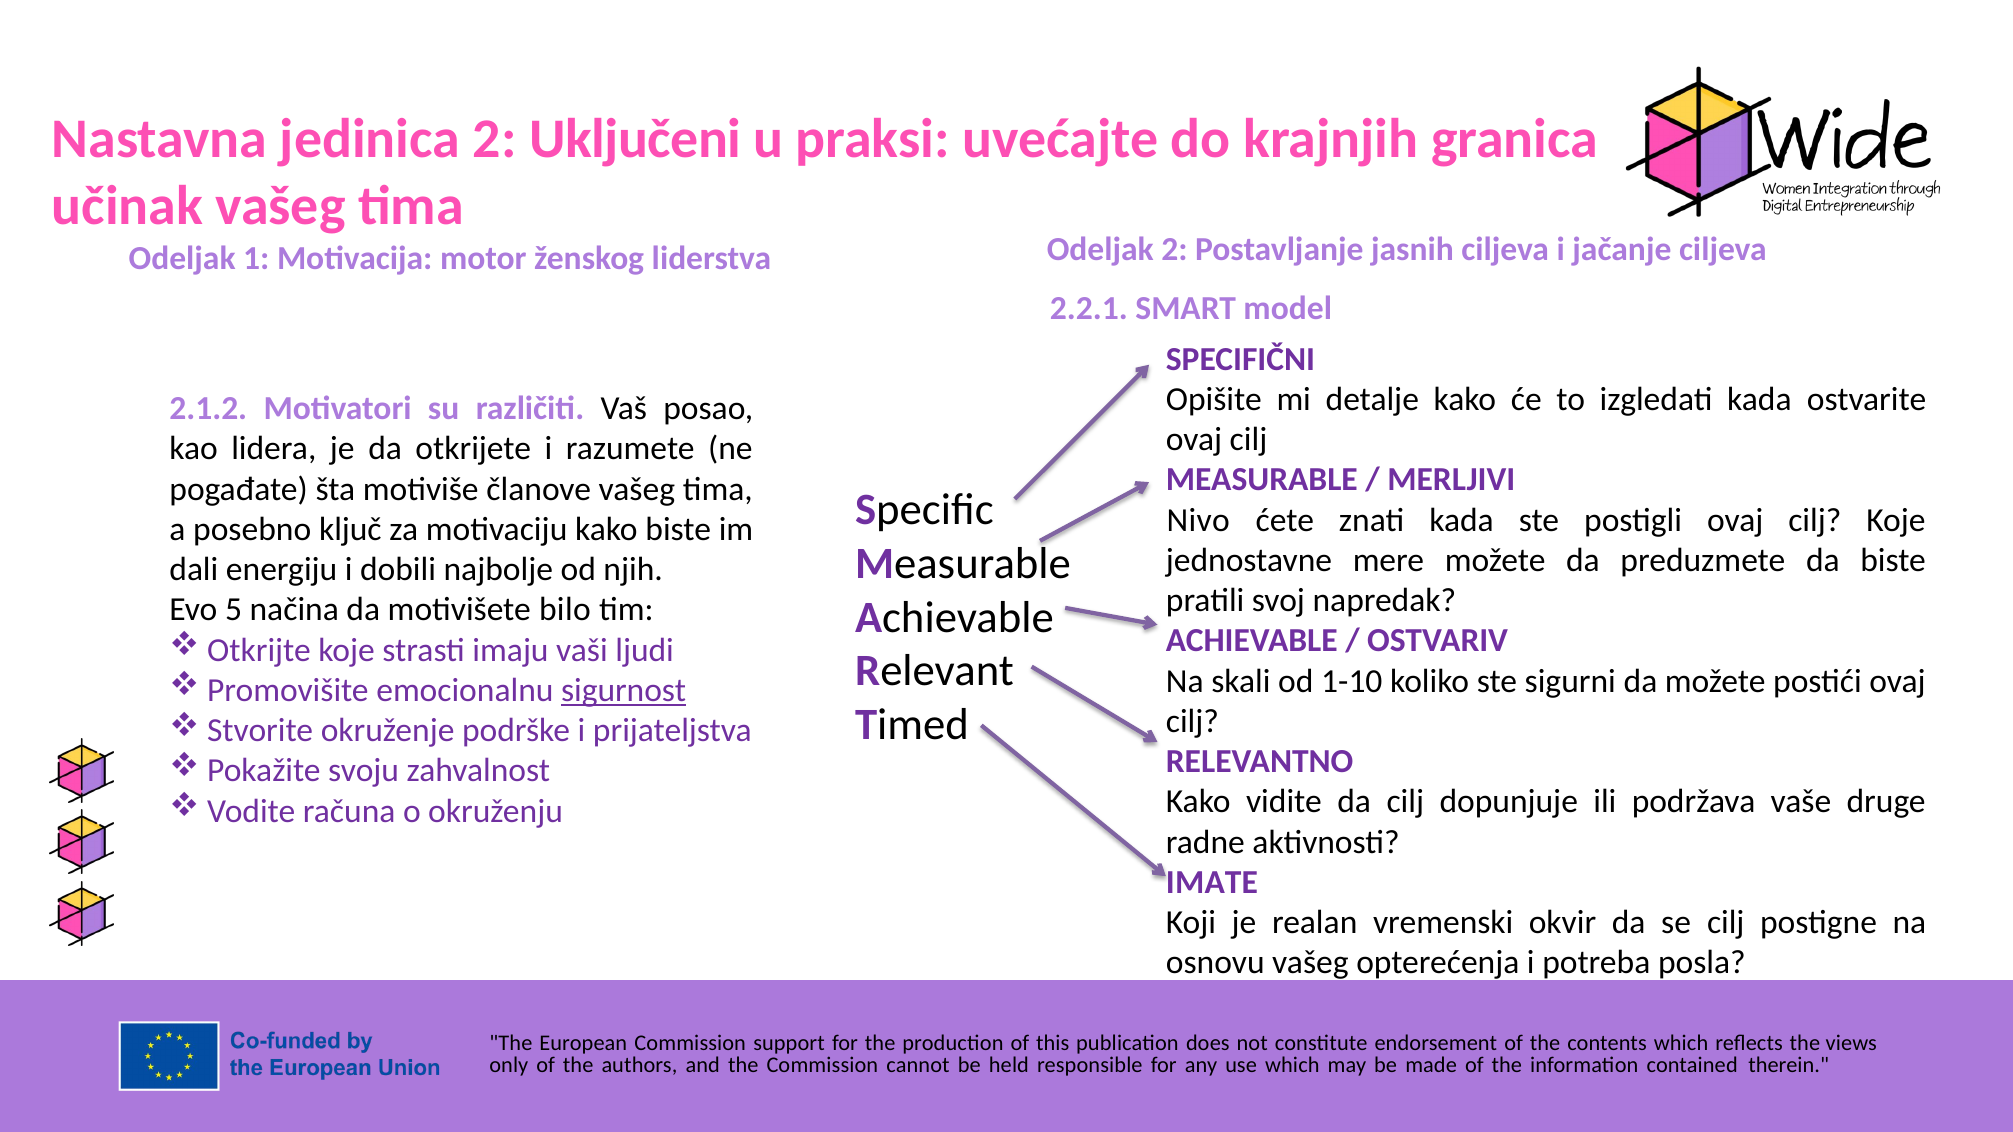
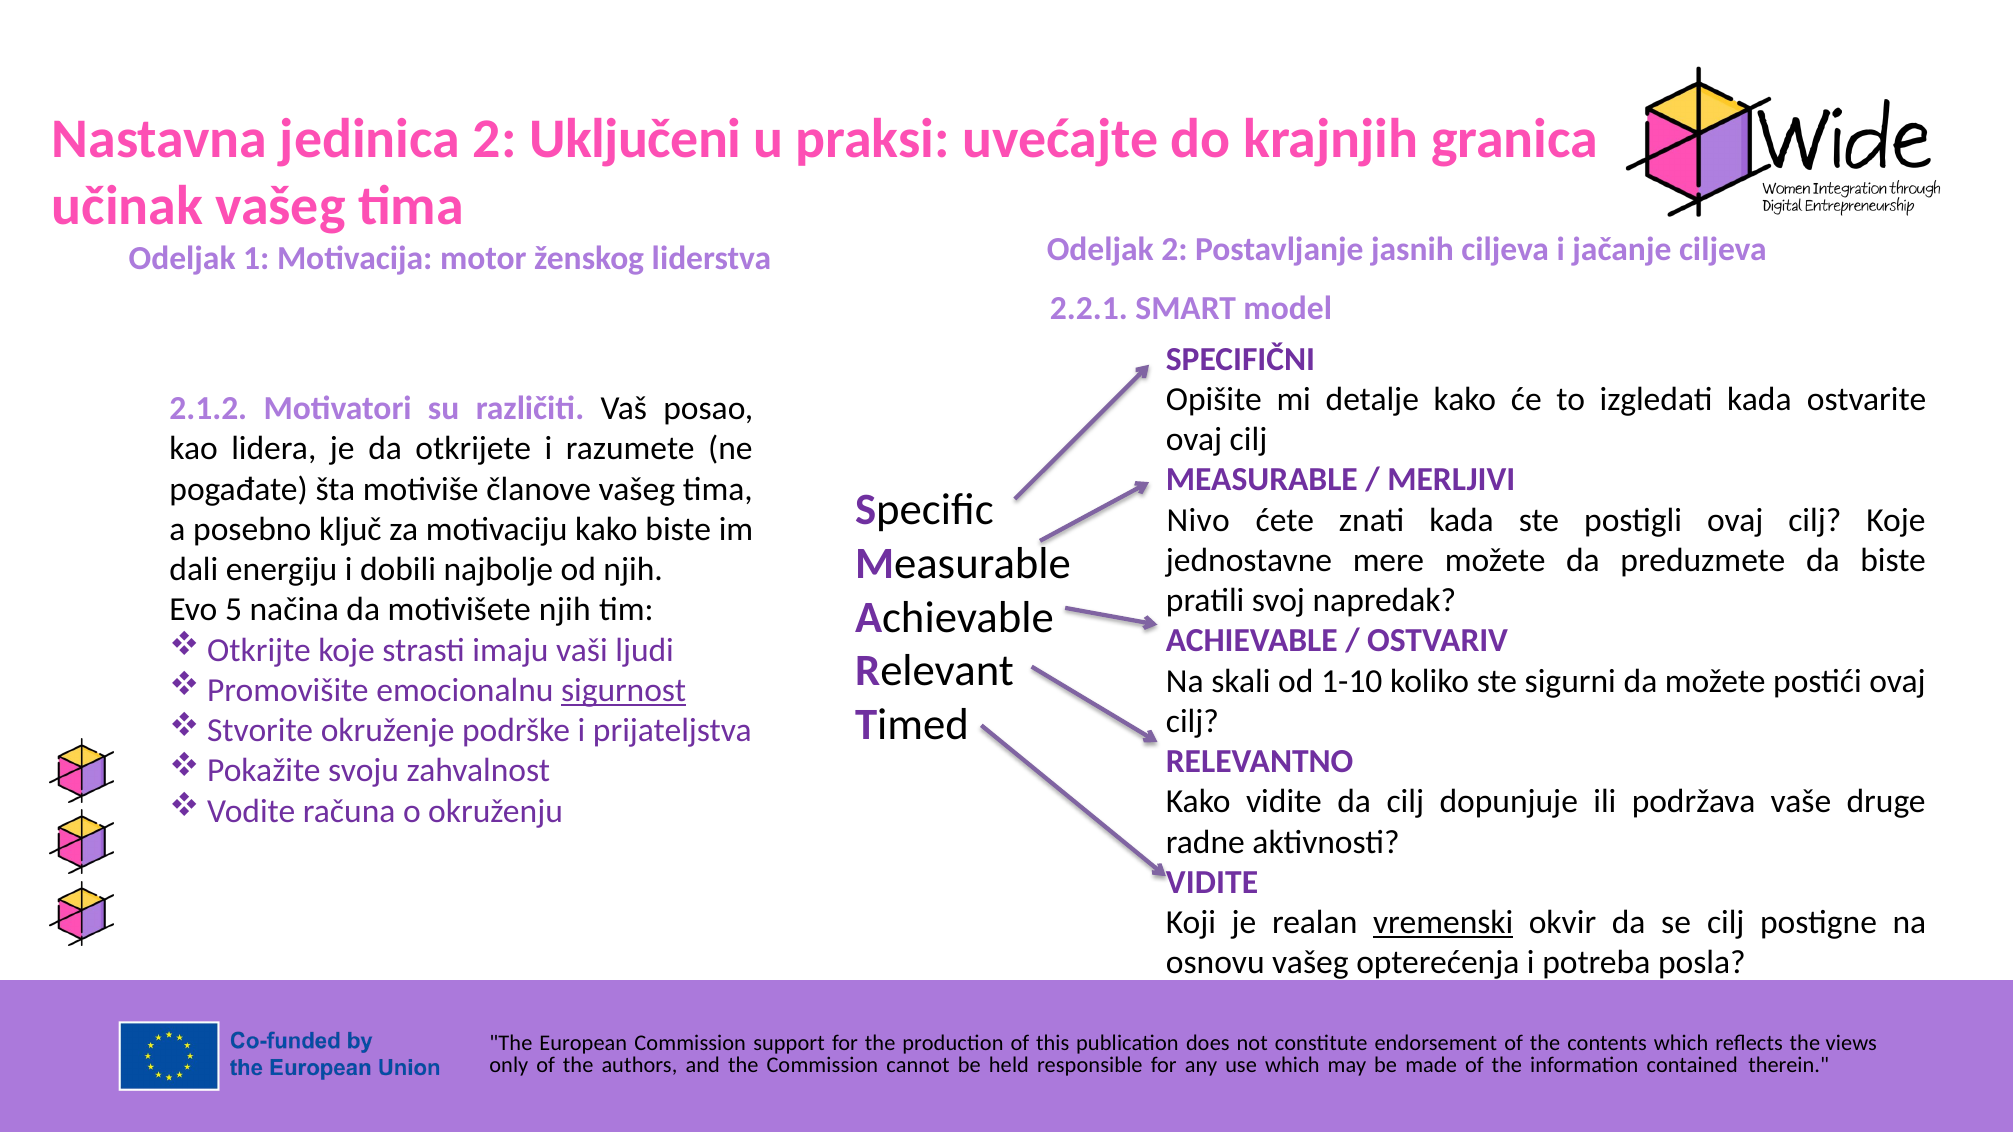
motivišete bilo: bilo -> njih
IMATE at (1212, 883): IMATE -> VIDITE
vremenski underline: none -> present
